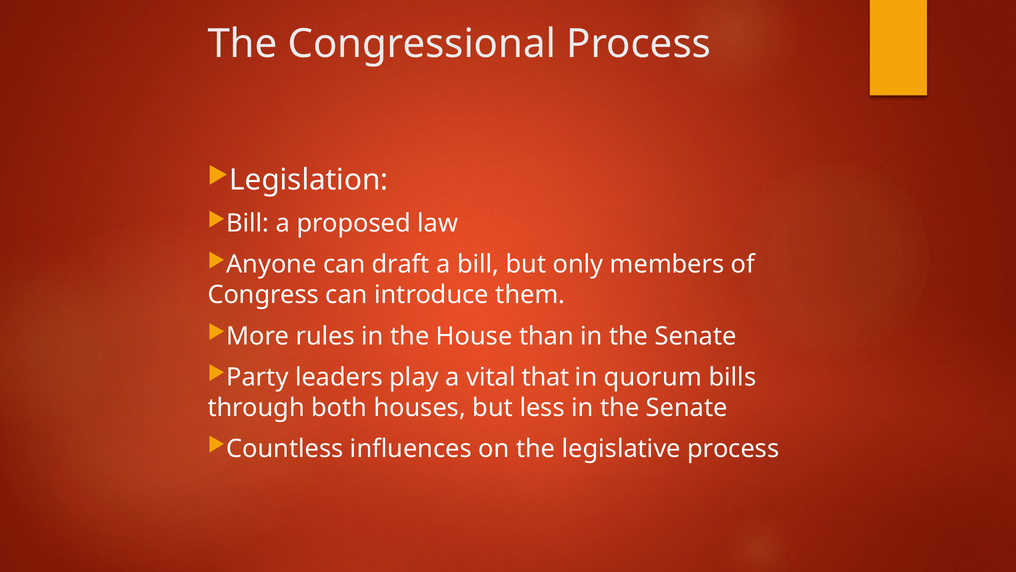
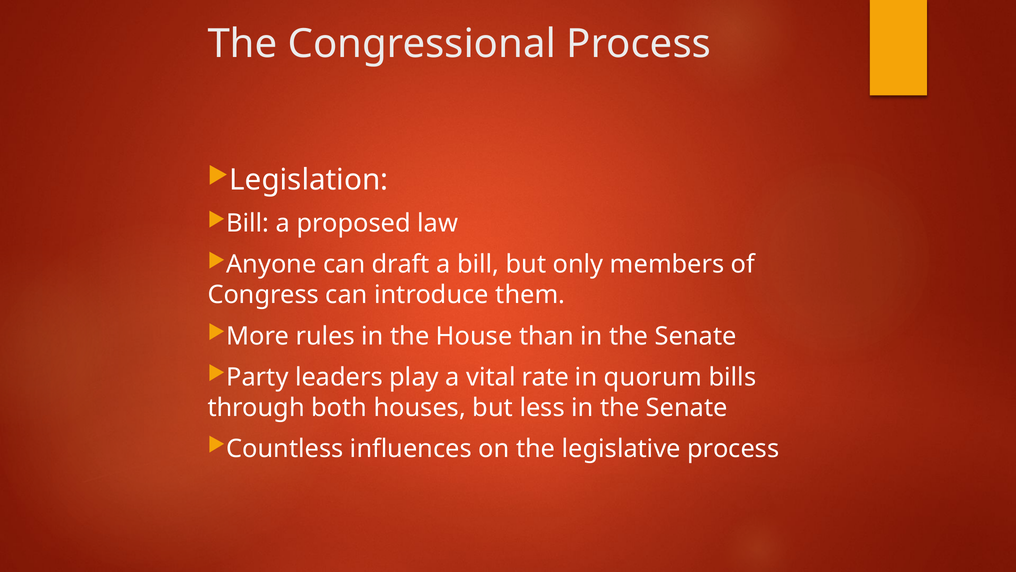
that: that -> rate
